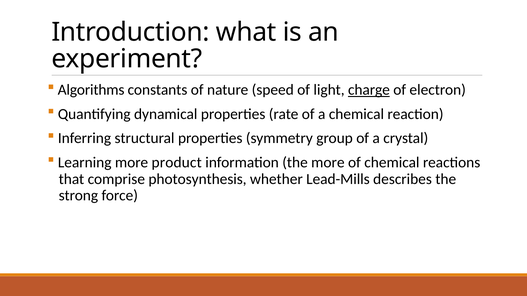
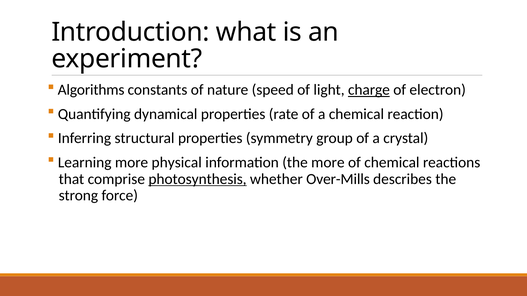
product: product -> physical
photosynthesis underline: none -> present
Lead-Mills: Lead-Mills -> Over-Mills
